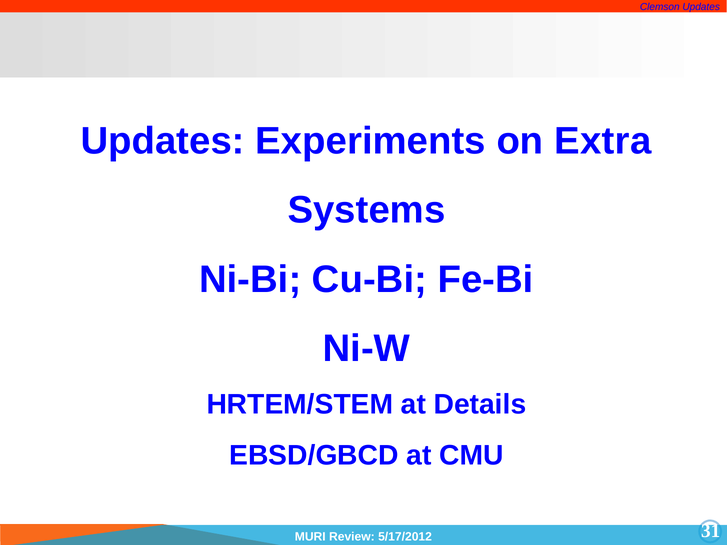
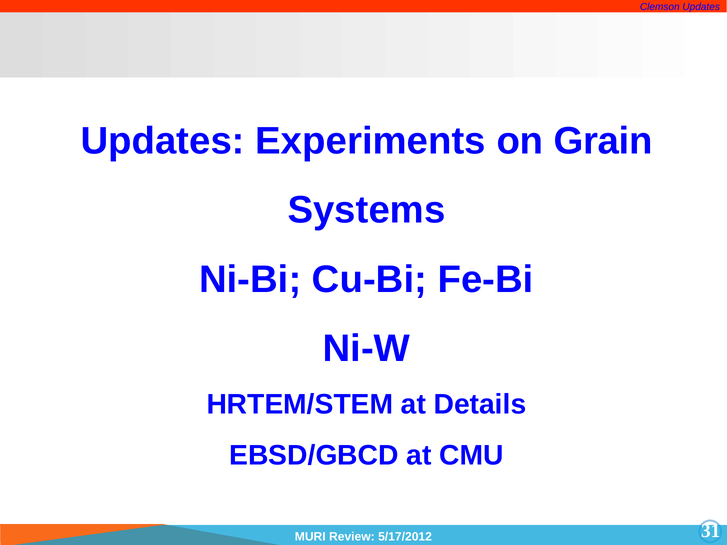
Extra: Extra -> Grain
